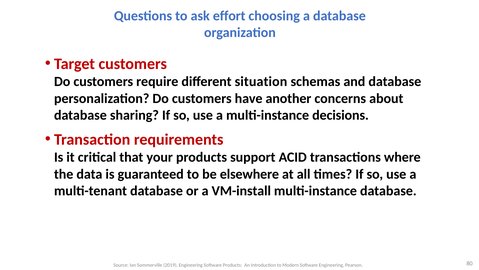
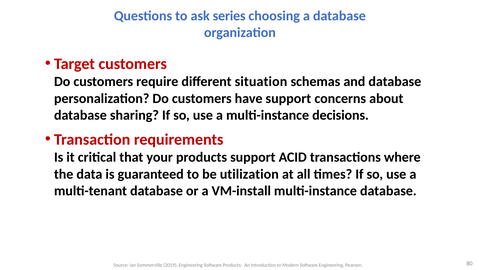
effort: effort -> series
have another: another -> support
elsewhere: elsewhere -> utilization
